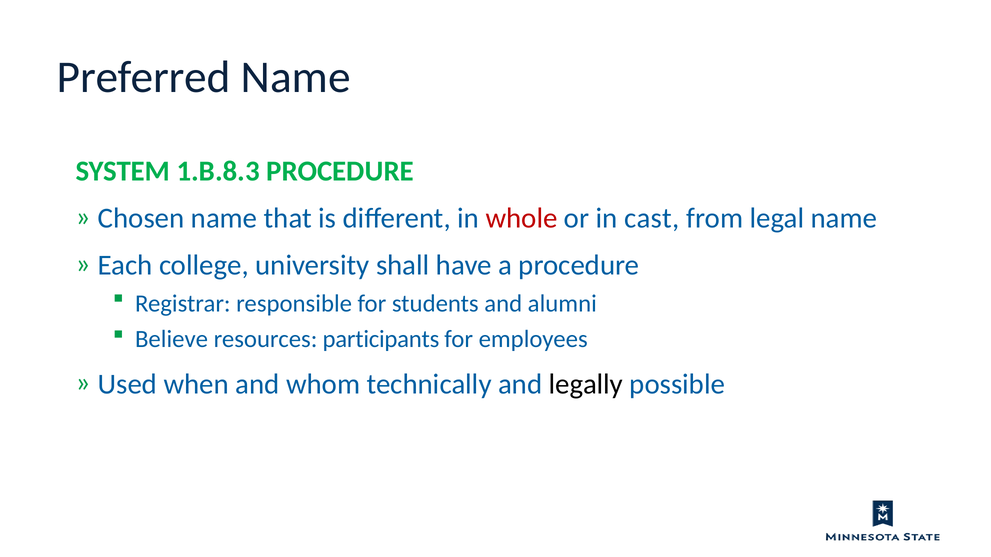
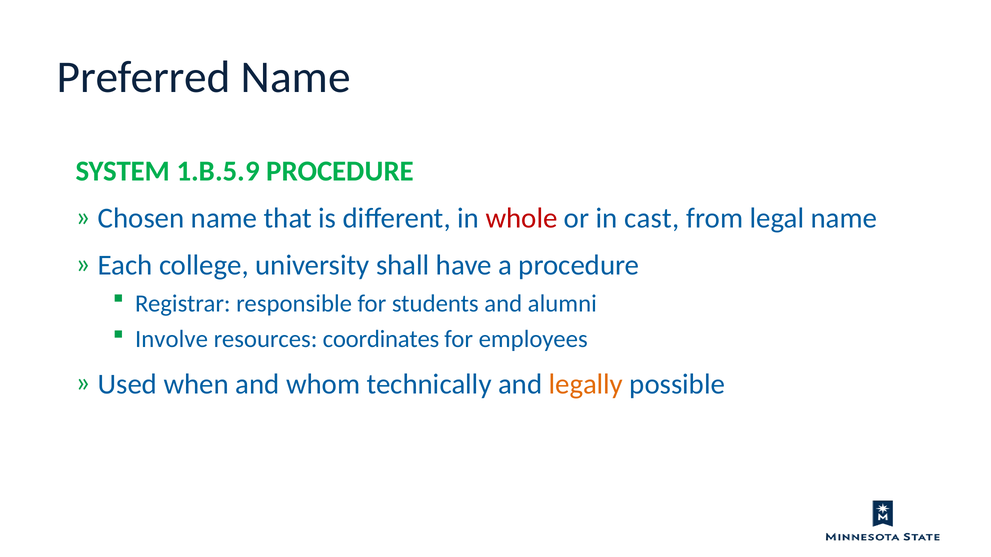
1.B.8.3: 1.B.8.3 -> 1.B.5.9
Believe: Believe -> Involve
participants: participants -> coordinates
legally colour: black -> orange
